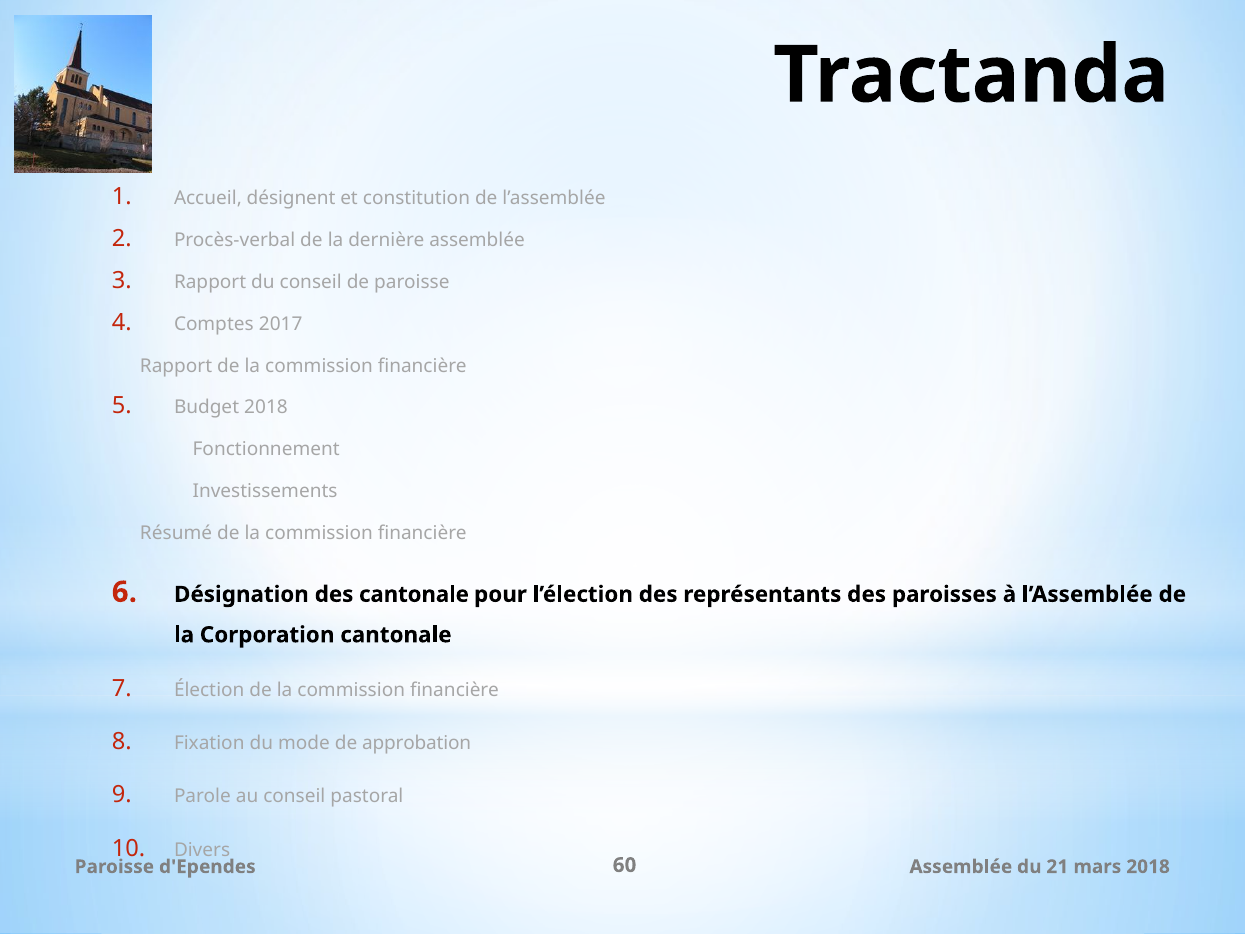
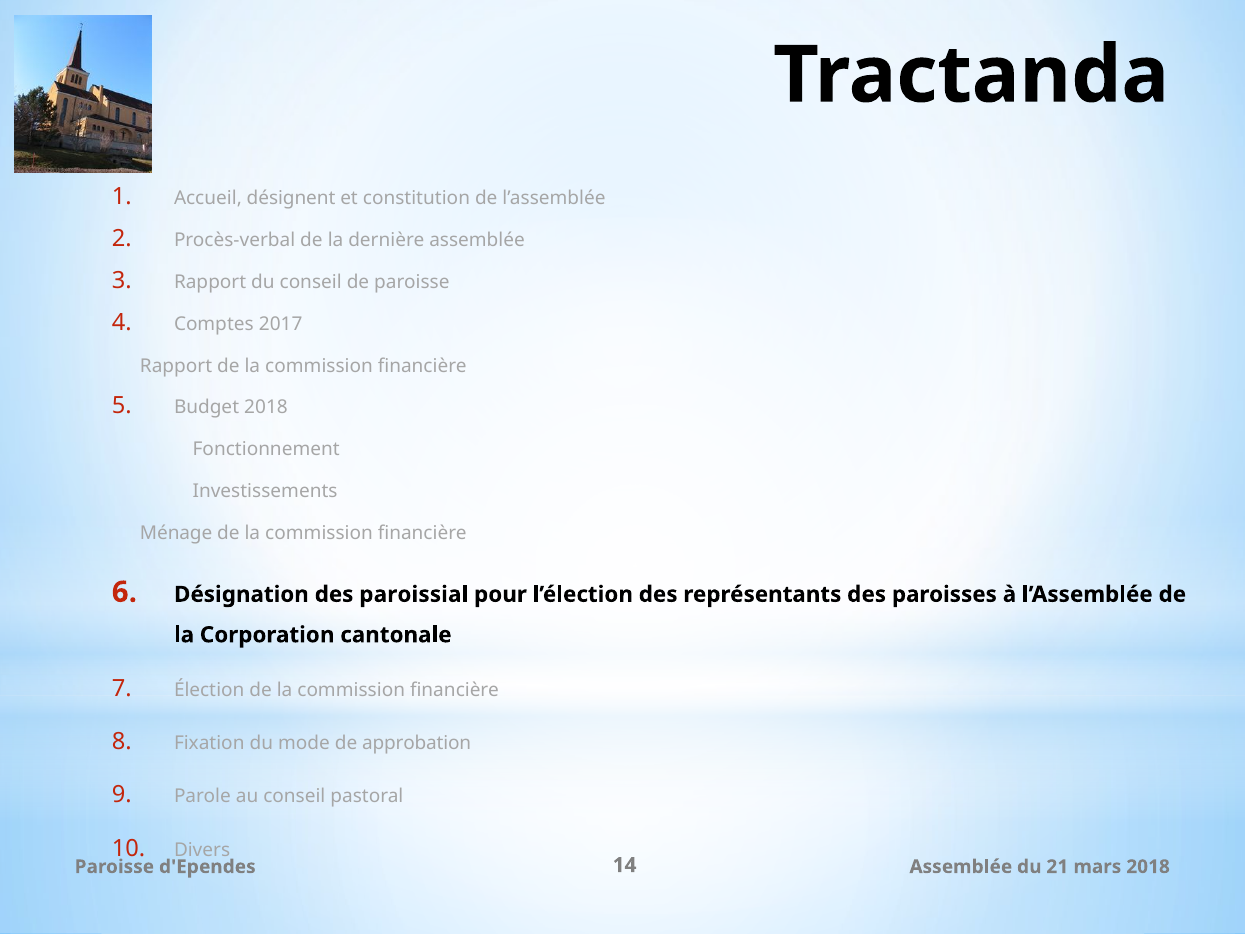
Résumé: Résumé -> Ménage
des cantonale: cantonale -> paroissial
60: 60 -> 14
